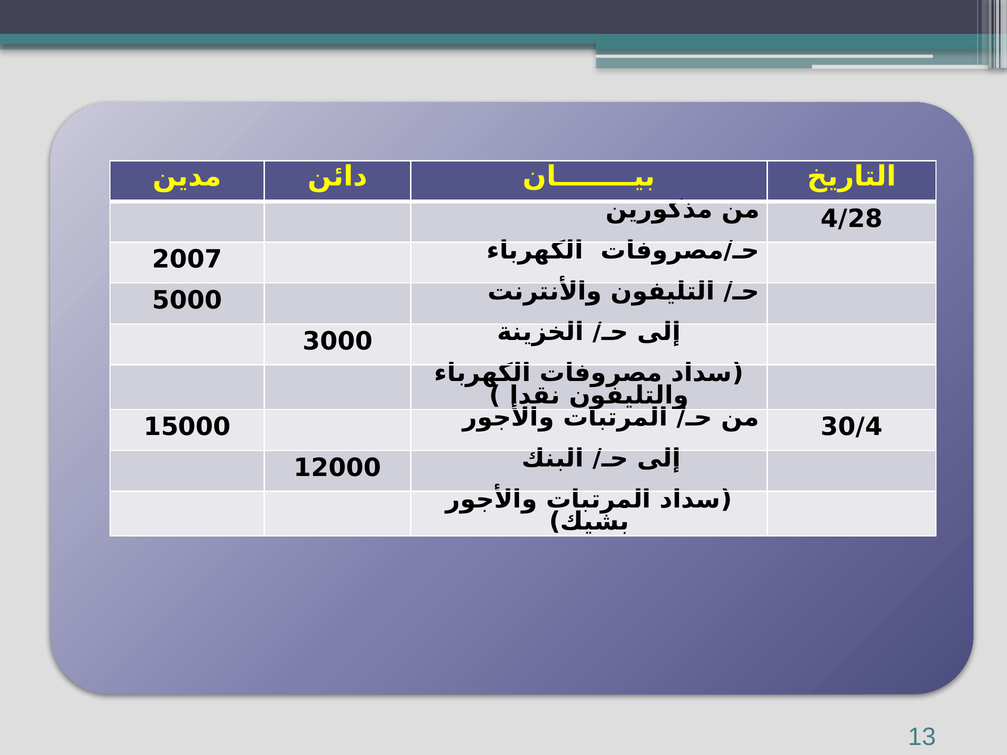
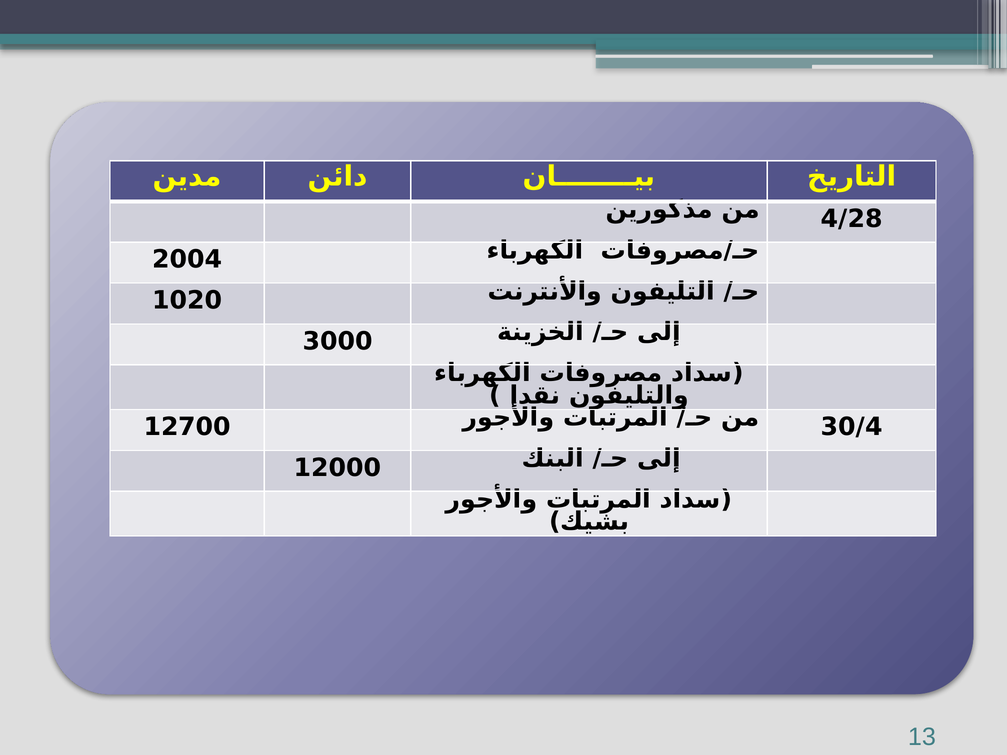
2007: 2007 -> 2004
5000: 5000 -> 1020
15000: 15000 -> 12700
